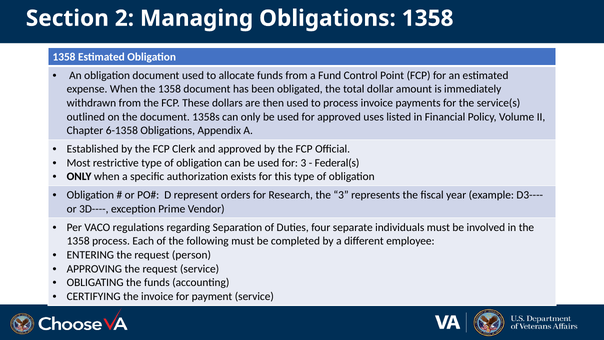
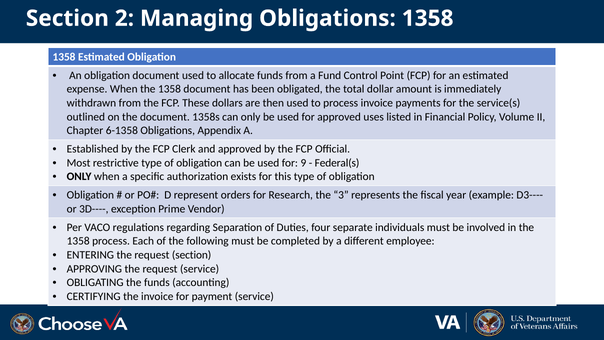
for 3: 3 -> 9
request person: person -> section
